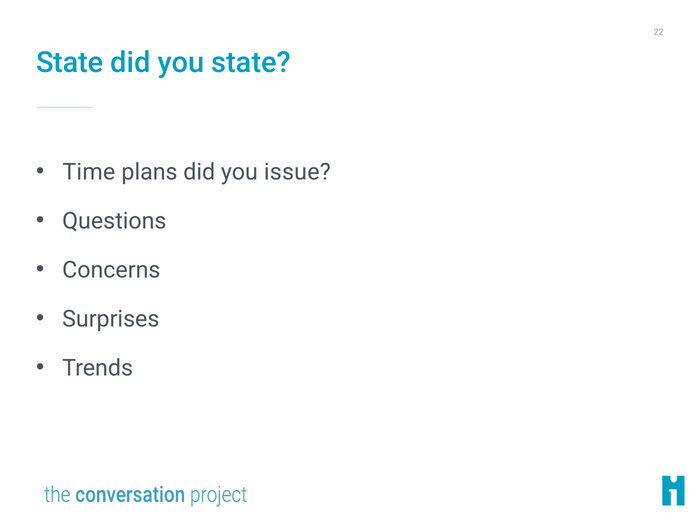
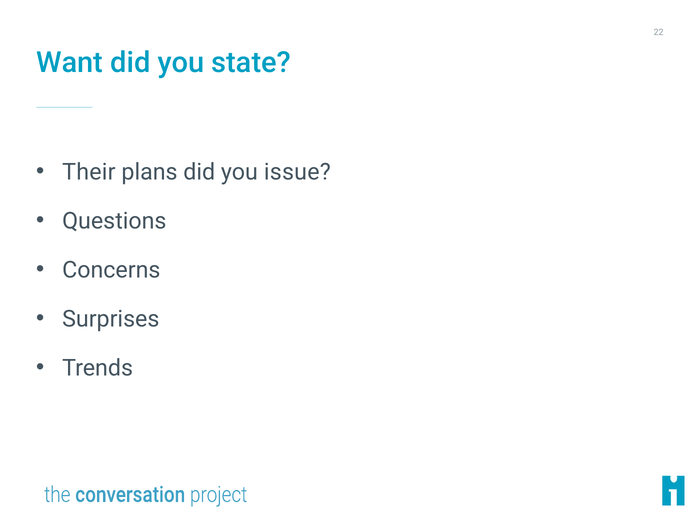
State at (70, 63): State -> Want
Time: Time -> Their
